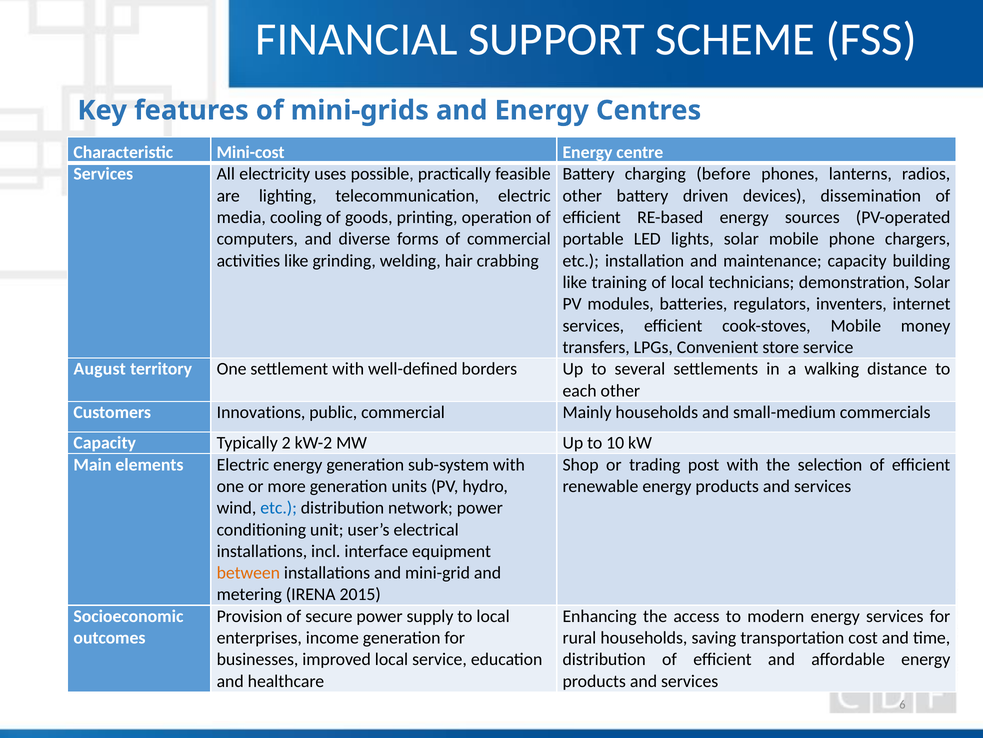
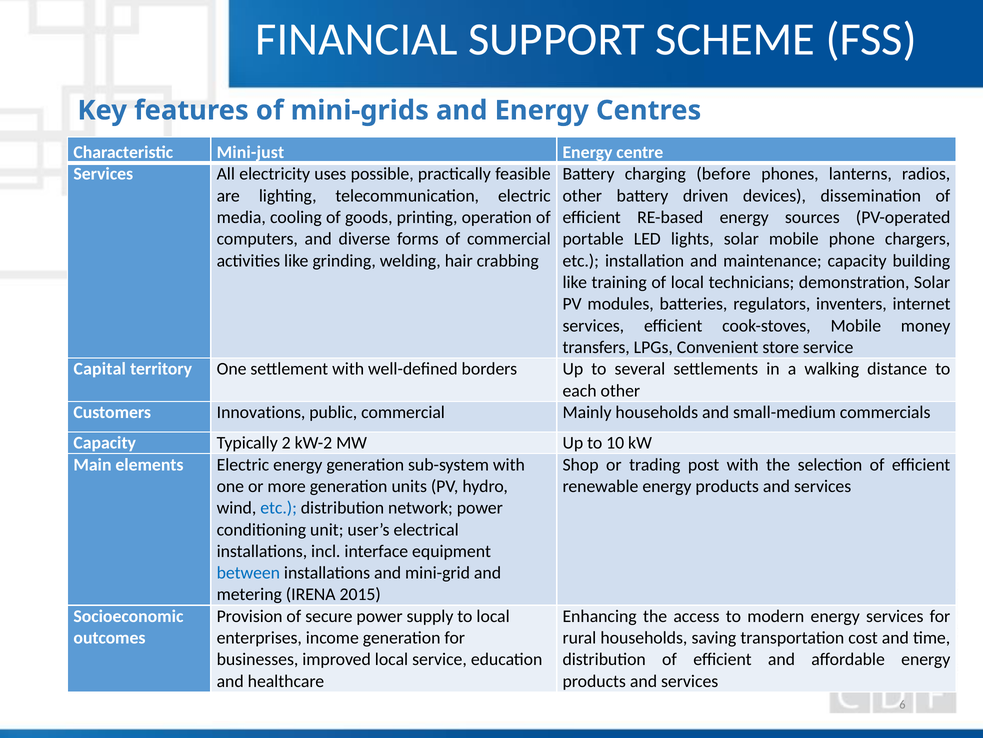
Mini-cost: Mini-cost -> Mini-just
August: August -> Capital
between colour: orange -> blue
